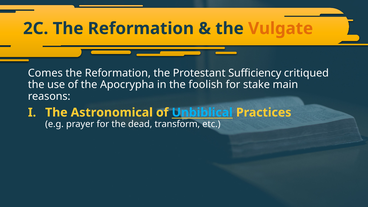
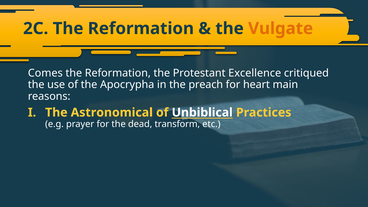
Sufficiency: Sufficiency -> Excellence
foolish: foolish -> preach
stake: stake -> heart
Unbiblical colour: light blue -> white
